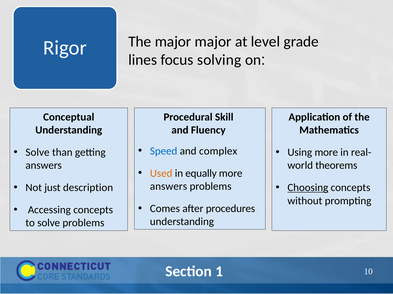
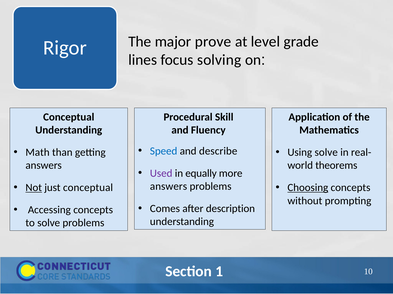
major major: major -> prove
complex: complex -> describe
Solve at (38, 153): Solve -> Math
Using more: more -> solve
Used colour: orange -> purple
Not underline: none -> present
just description: description -> conceptual
procedures: procedures -> description
